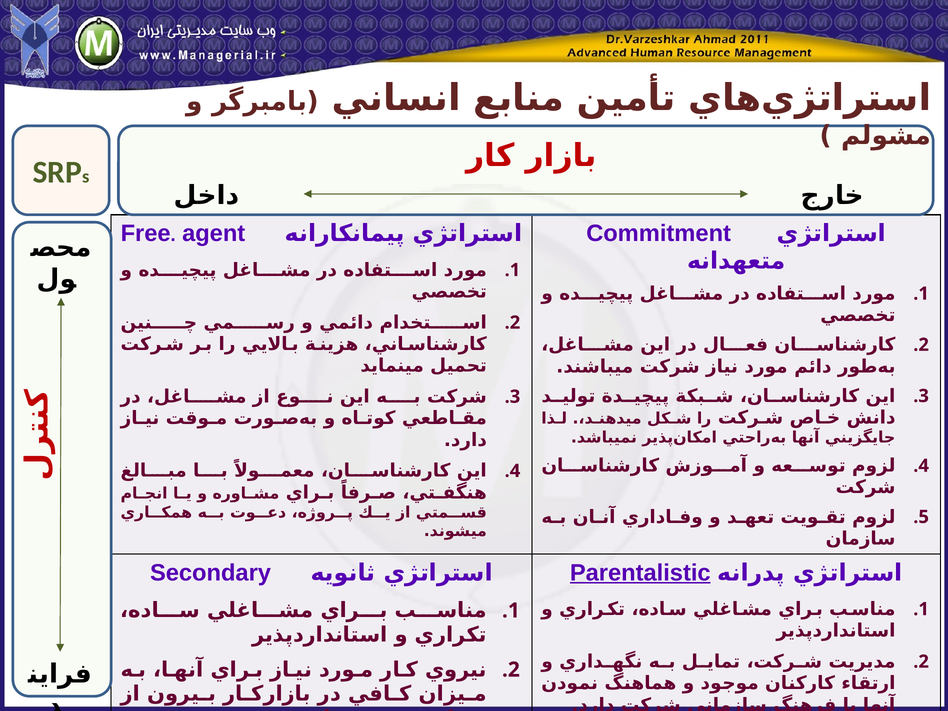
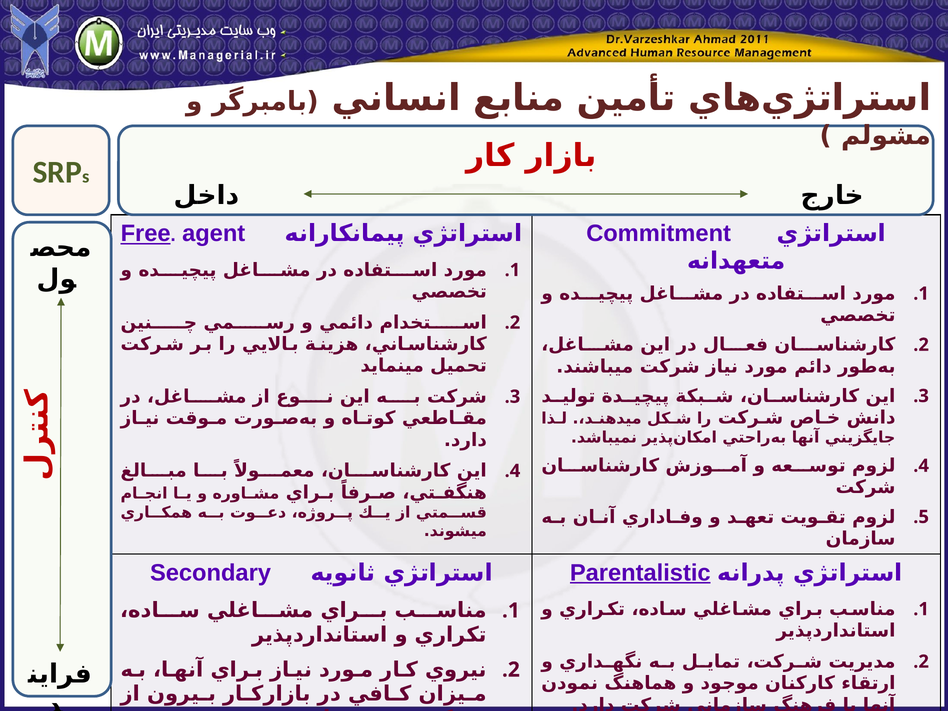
Free underline: none -> present
